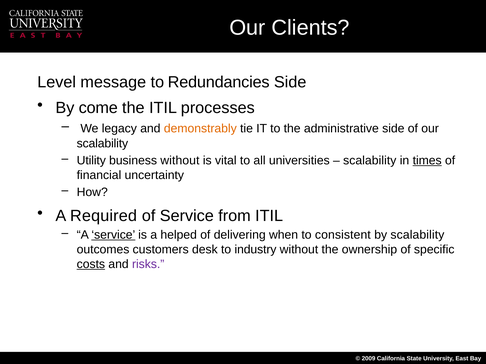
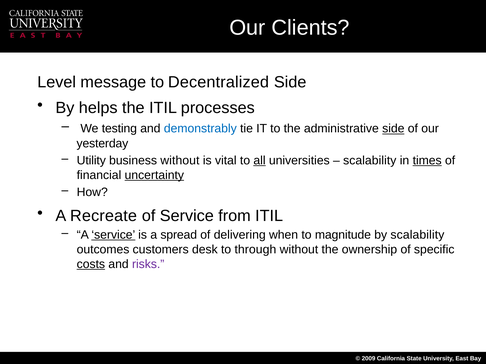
Redundancies: Redundancies -> Decentralized
come: come -> helps
legacy: legacy -> testing
demonstrably colour: orange -> blue
side at (393, 129) underline: none -> present
scalability at (102, 144): scalability -> yesterday
all underline: none -> present
uncertainty underline: none -> present
Required: Required -> Recreate
helped: helped -> spread
consistent: consistent -> magnitude
industry: industry -> through
